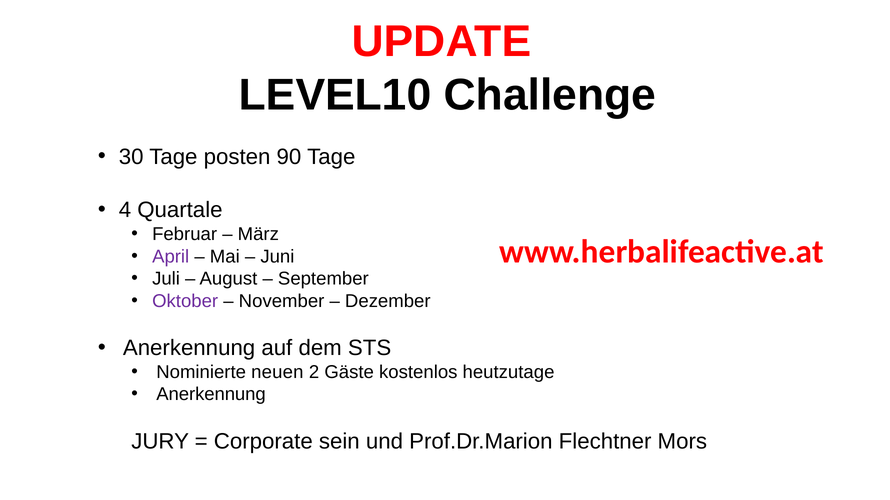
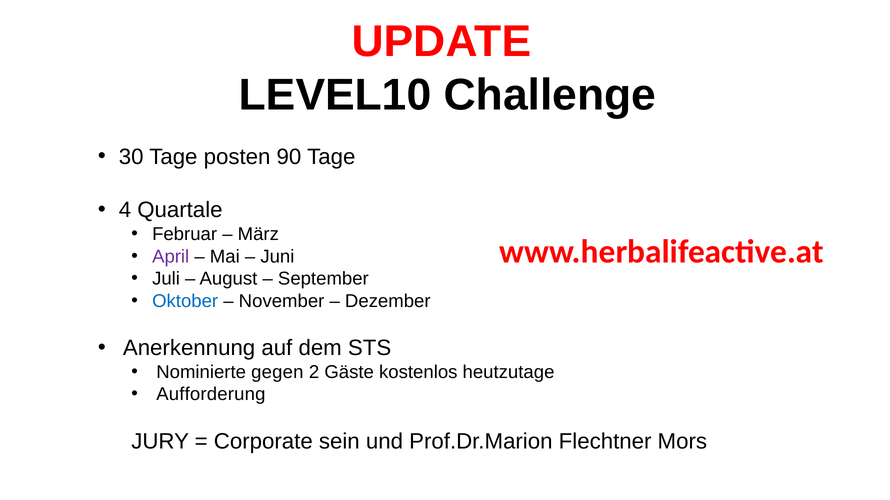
Oktober colour: purple -> blue
neuen: neuen -> gegen
Anerkennung at (211, 395): Anerkennung -> Aufforderung
